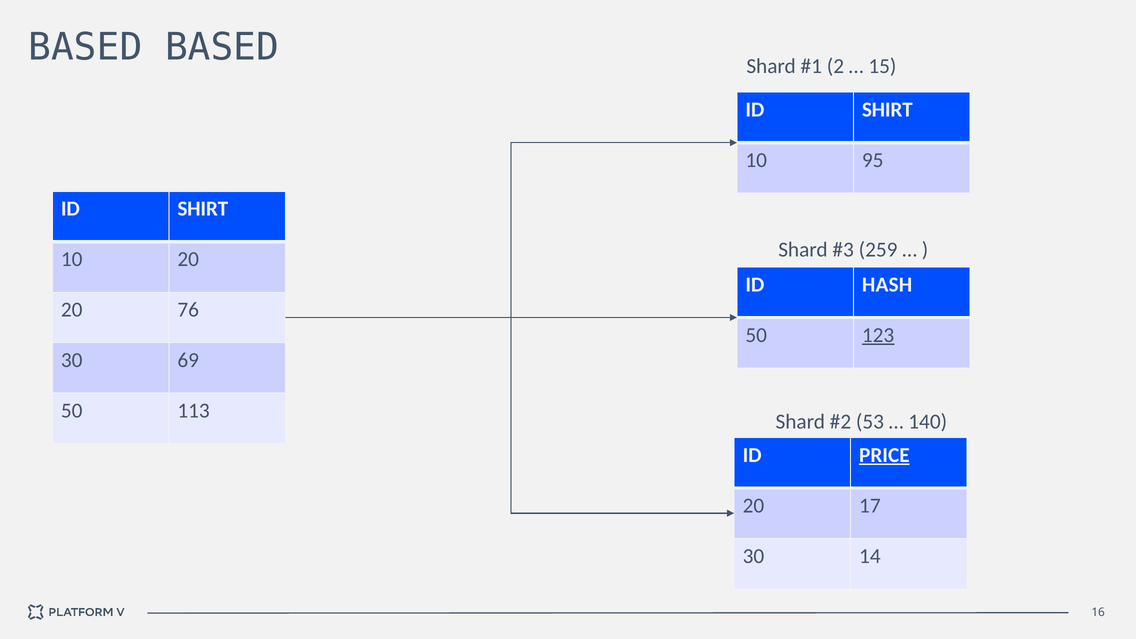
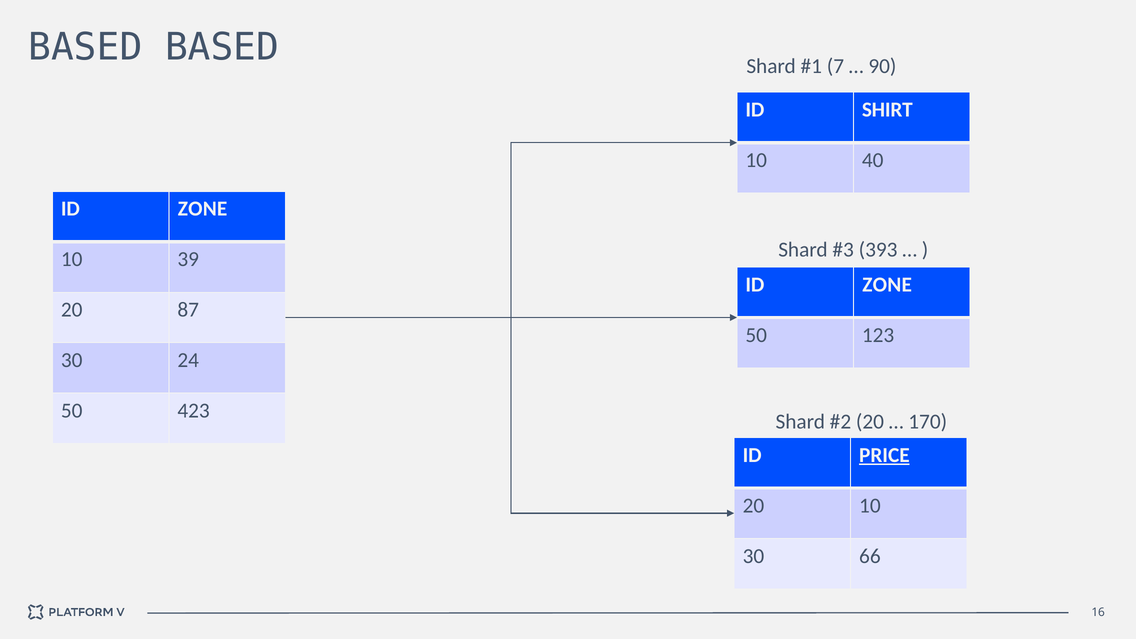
2: 2 -> 7
15: 15 -> 90
95: 95 -> 40
SHIRT at (203, 209): SHIRT -> ZONE
259: 259 -> 393
10 20: 20 -> 39
HASH at (887, 285): HASH -> ZONE
76: 76 -> 87
123 underline: present -> none
69: 69 -> 24
113: 113 -> 423
53 at (870, 422): 53 -> 20
140: 140 -> 170
20 17: 17 -> 10
14: 14 -> 66
